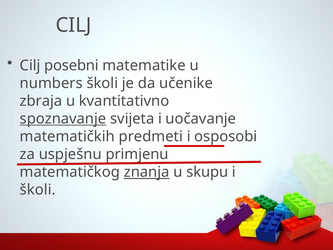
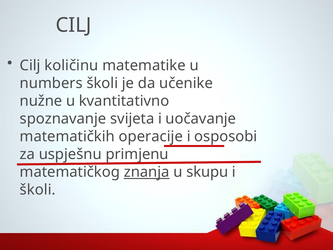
posebni: posebni -> količinu
zbraja: zbraja -> nužne
spoznavanje underline: present -> none
predmeti: predmeti -> operacije
